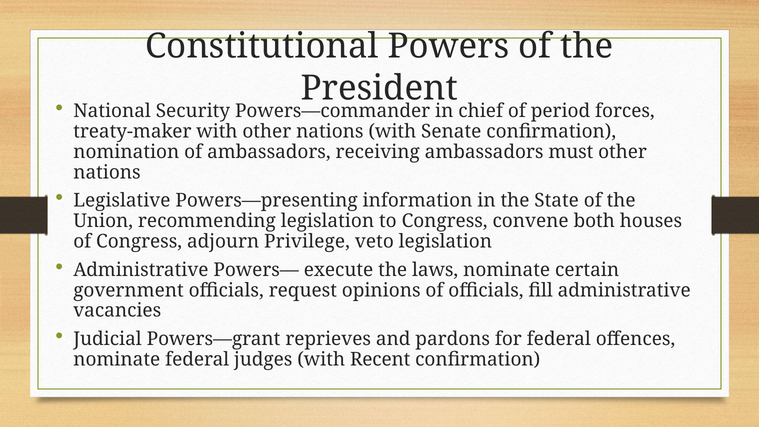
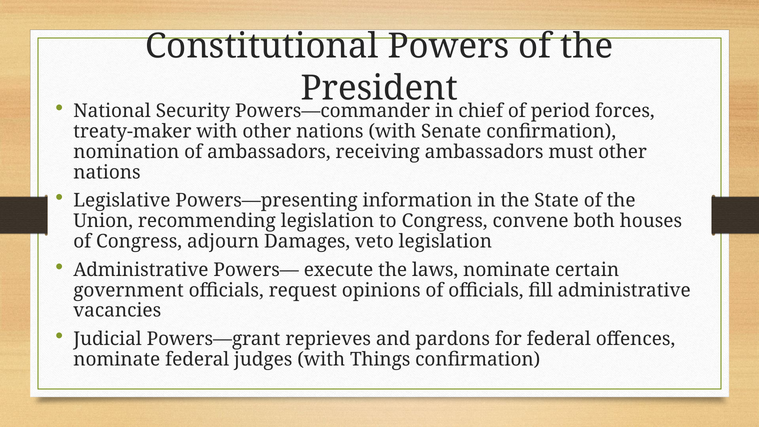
Privilege: Privilege -> Damages
Recent: Recent -> Things
